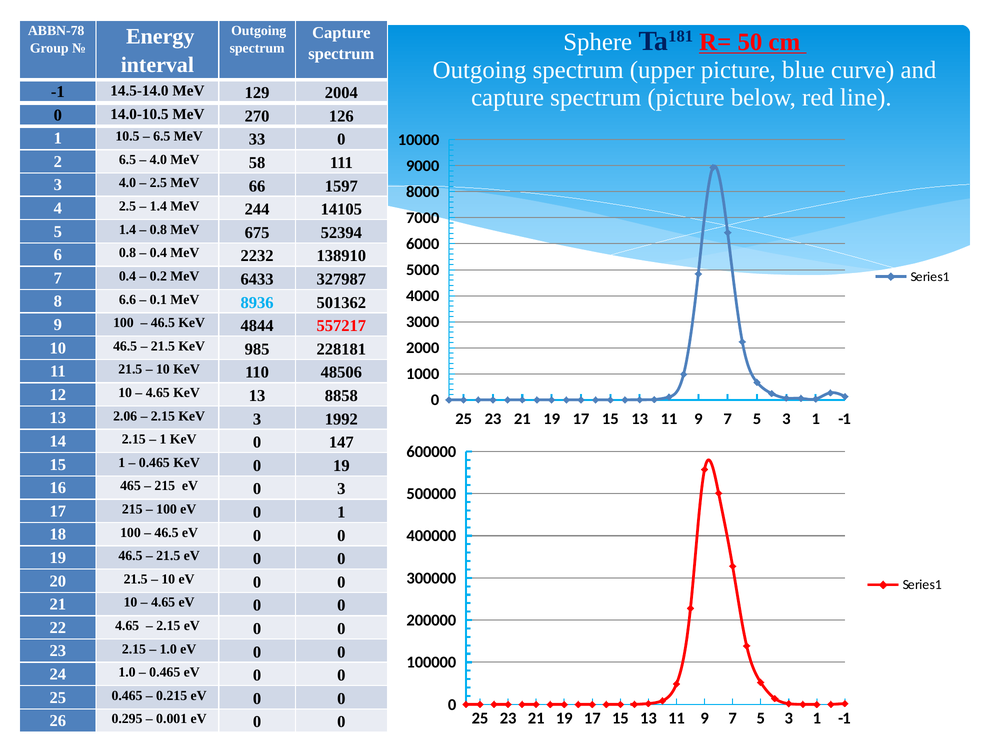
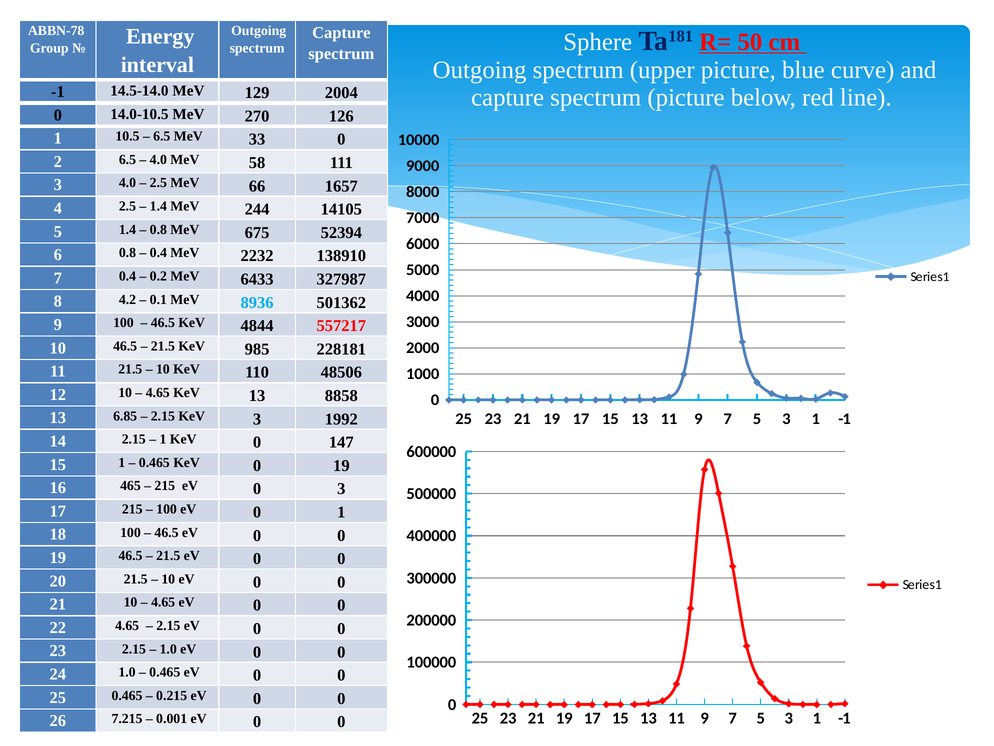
1597: 1597 -> 1657
6.6: 6.6 -> 4.2
2.06: 2.06 -> 6.85
0.295: 0.295 -> 7.215
